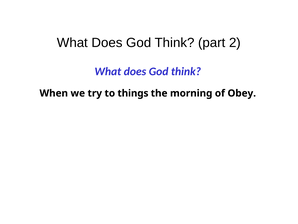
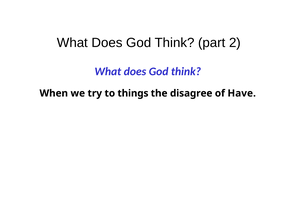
morning: morning -> disagree
Obey: Obey -> Have
